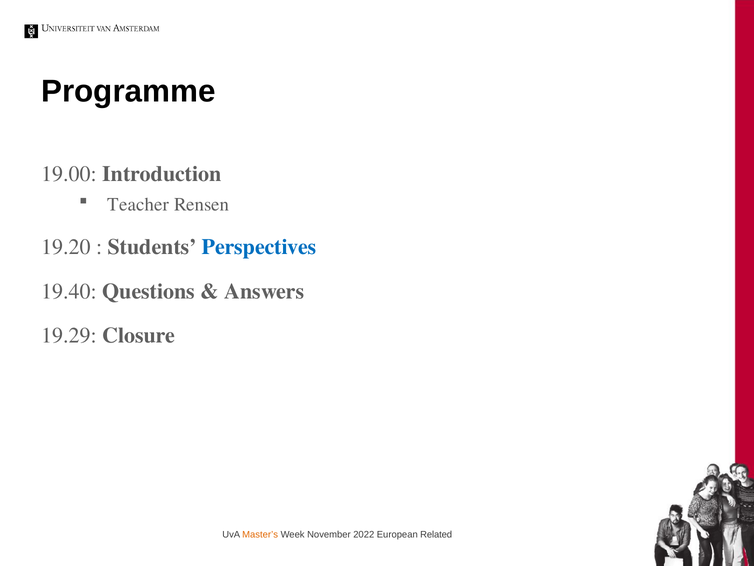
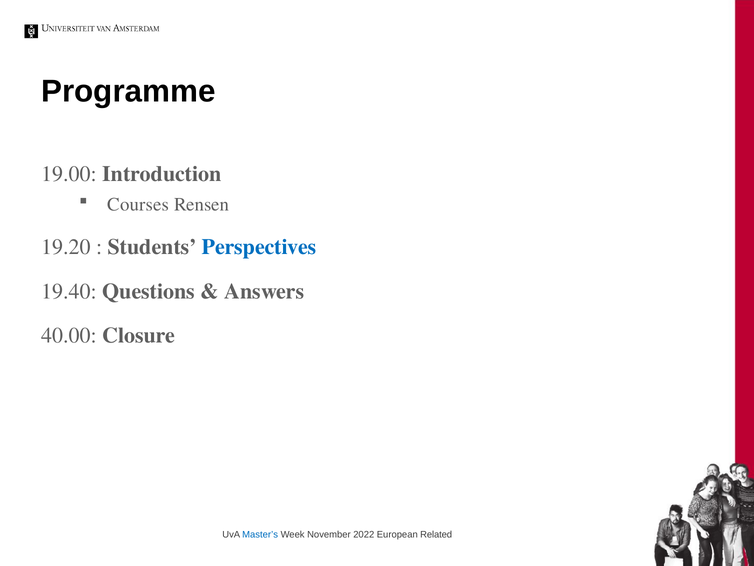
Teacher: Teacher -> Courses
19.29: 19.29 -> 40.00
Master’s colour: orange -> blue
